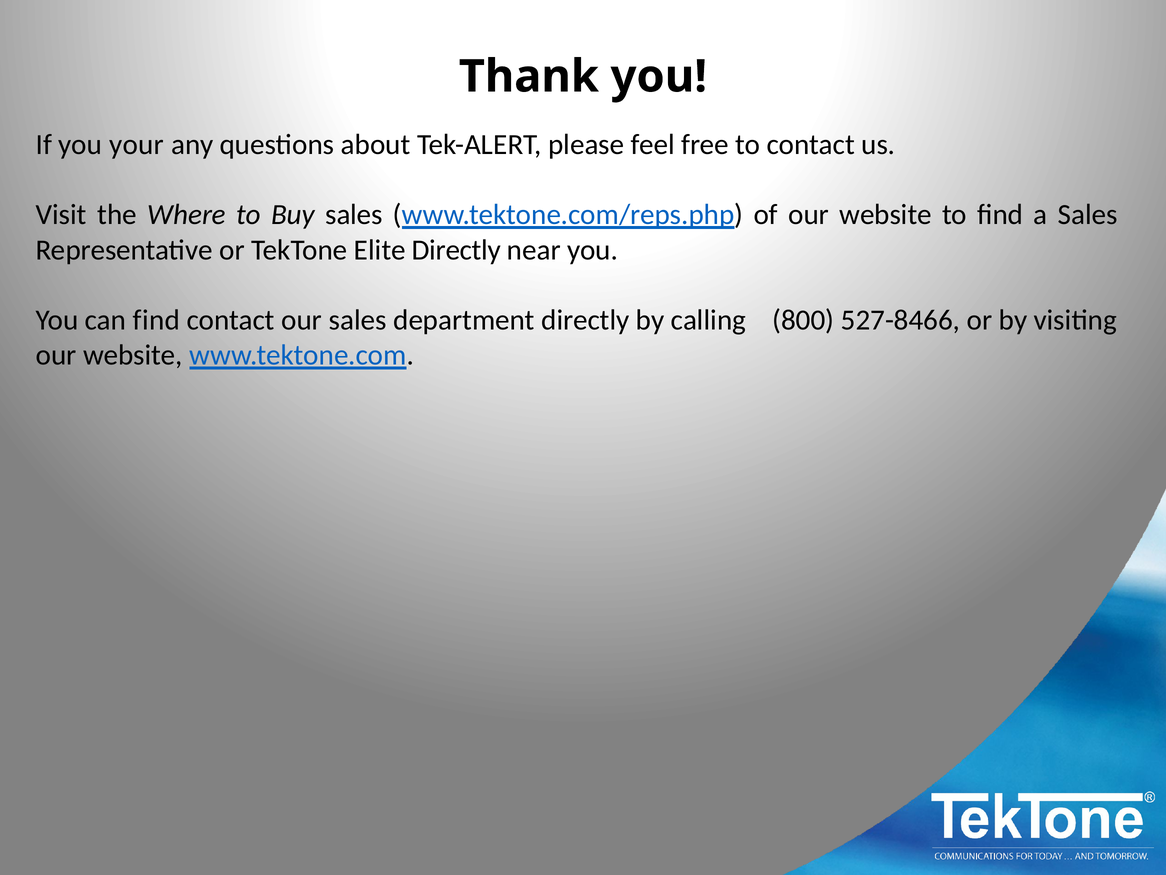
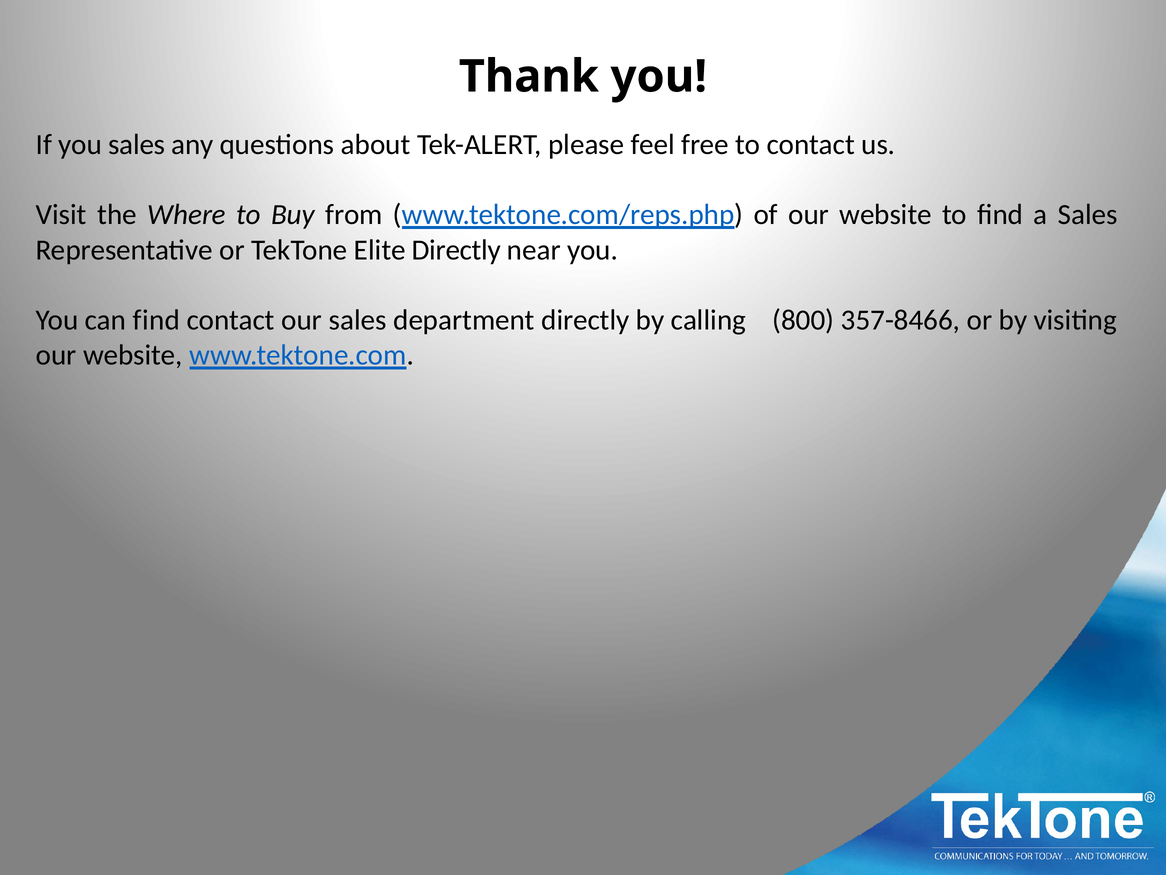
you your: your -> sales
Buy sales: sales -> from
527-8466: 527-8466 -> 357-8466
